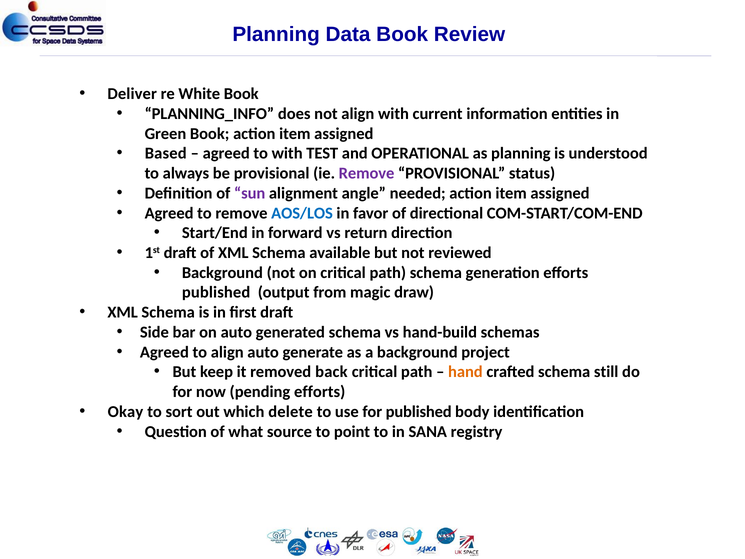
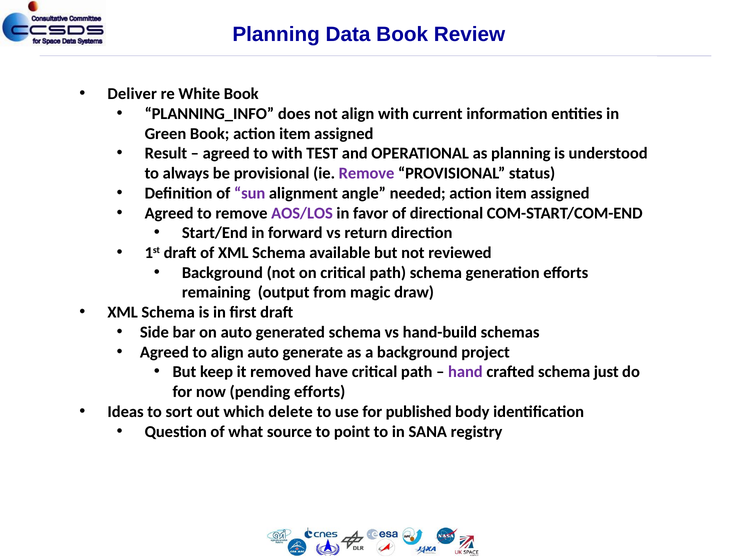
Based: Based -> Result
AOS/LOS colour: blue -> purple
published at (216, 292): published -> remaining
back: back -> have
hand colour: orange -> purple
still: still -> just
Okay: Okay -> Ideas
